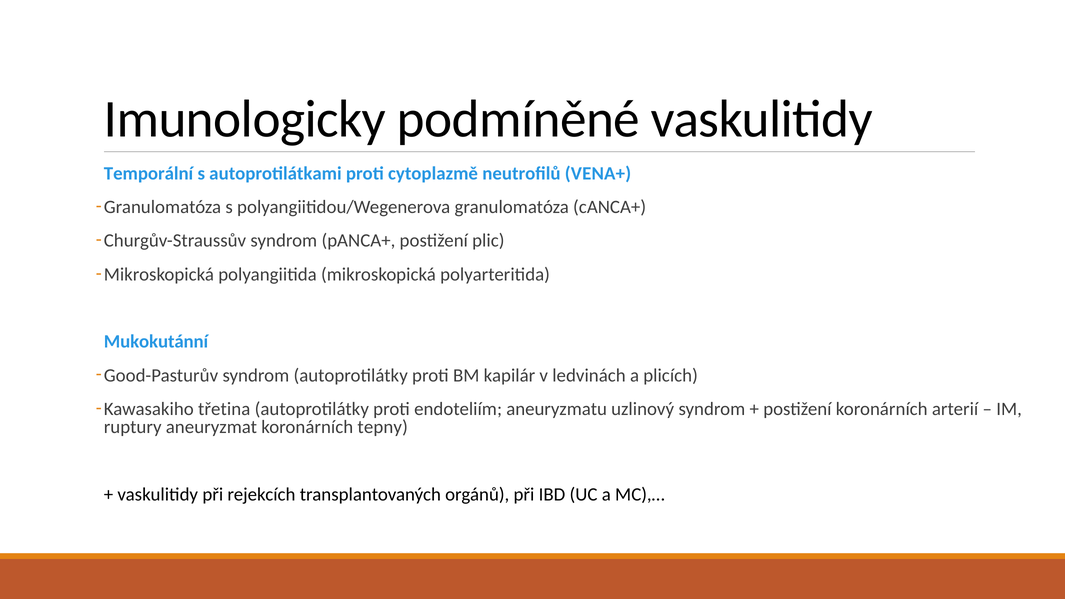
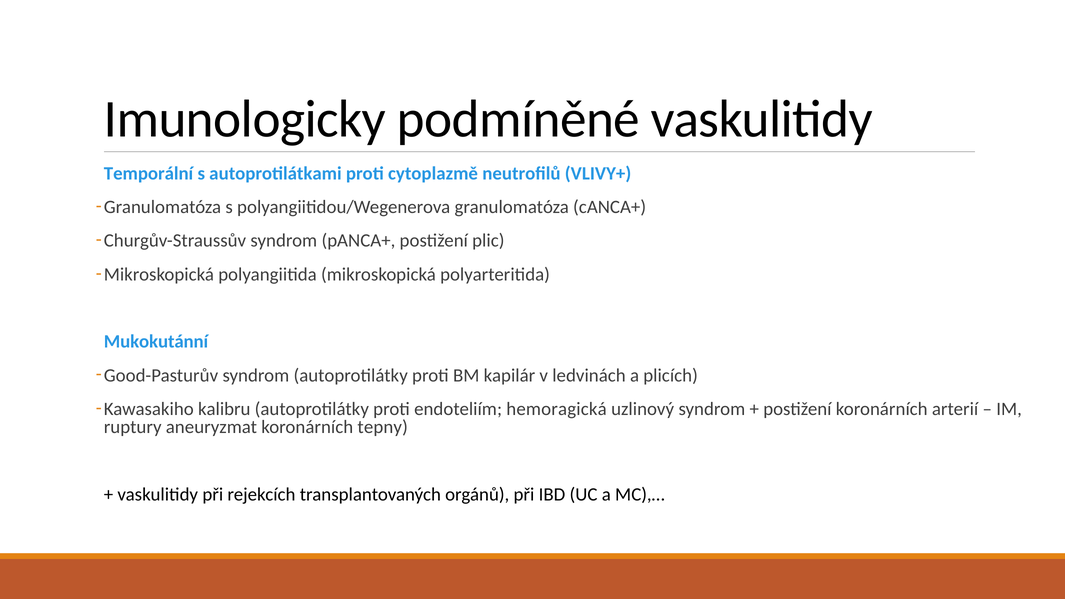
VENA+: VENA+ -> VLIVY+
třetina: třetina -> kalibru
aneuryzmatu: aneuryzmatu -> hemoragická
